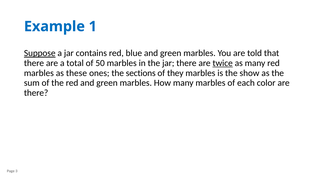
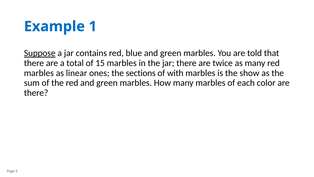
50: 50 -> 15
twice underline: present -> none
these: these -> linear
they: they -> with
